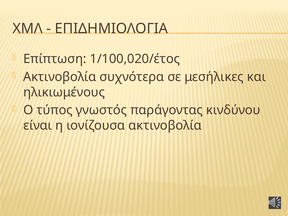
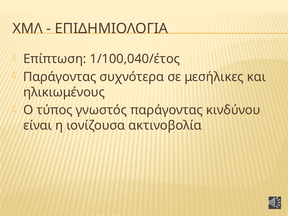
1/100,020/έτος: 1/100,020/έτος -> 1/100,040/έτος
Ακτινοβολία at (60, 77): Ακτινοβολία -> Παράγοντας
